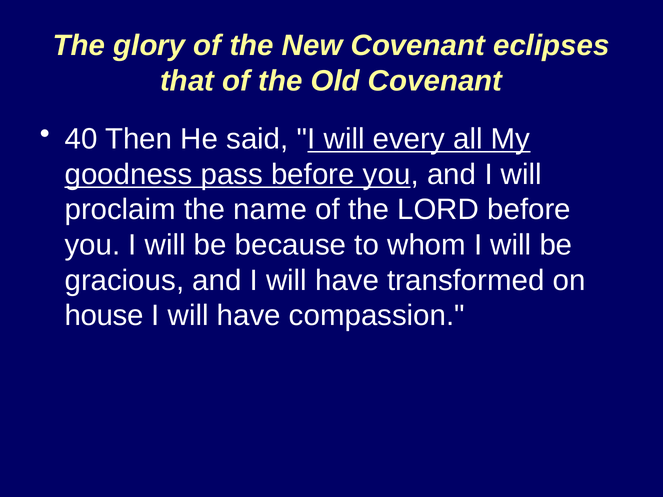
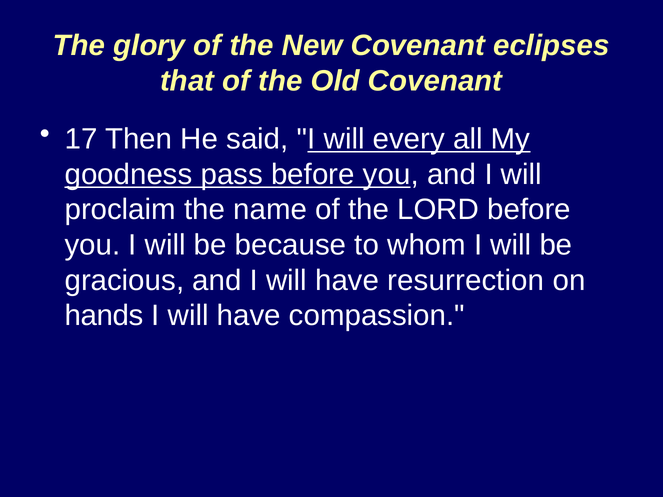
40: 40 -> 17
transformed: transformed -> resurrection
house: house -> hands
